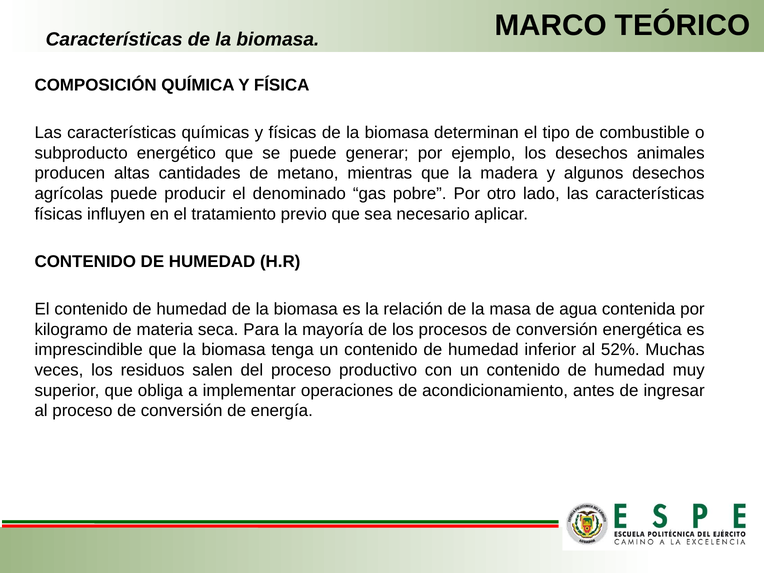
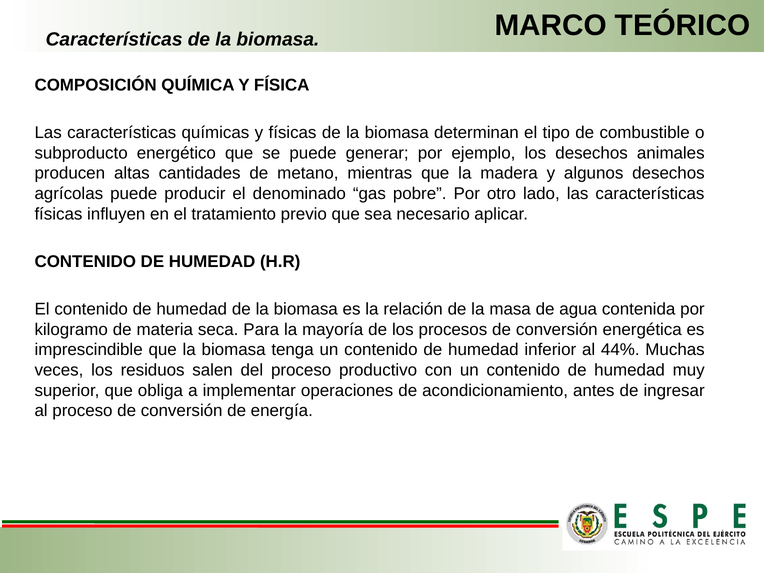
52%: 52% -> 44%
